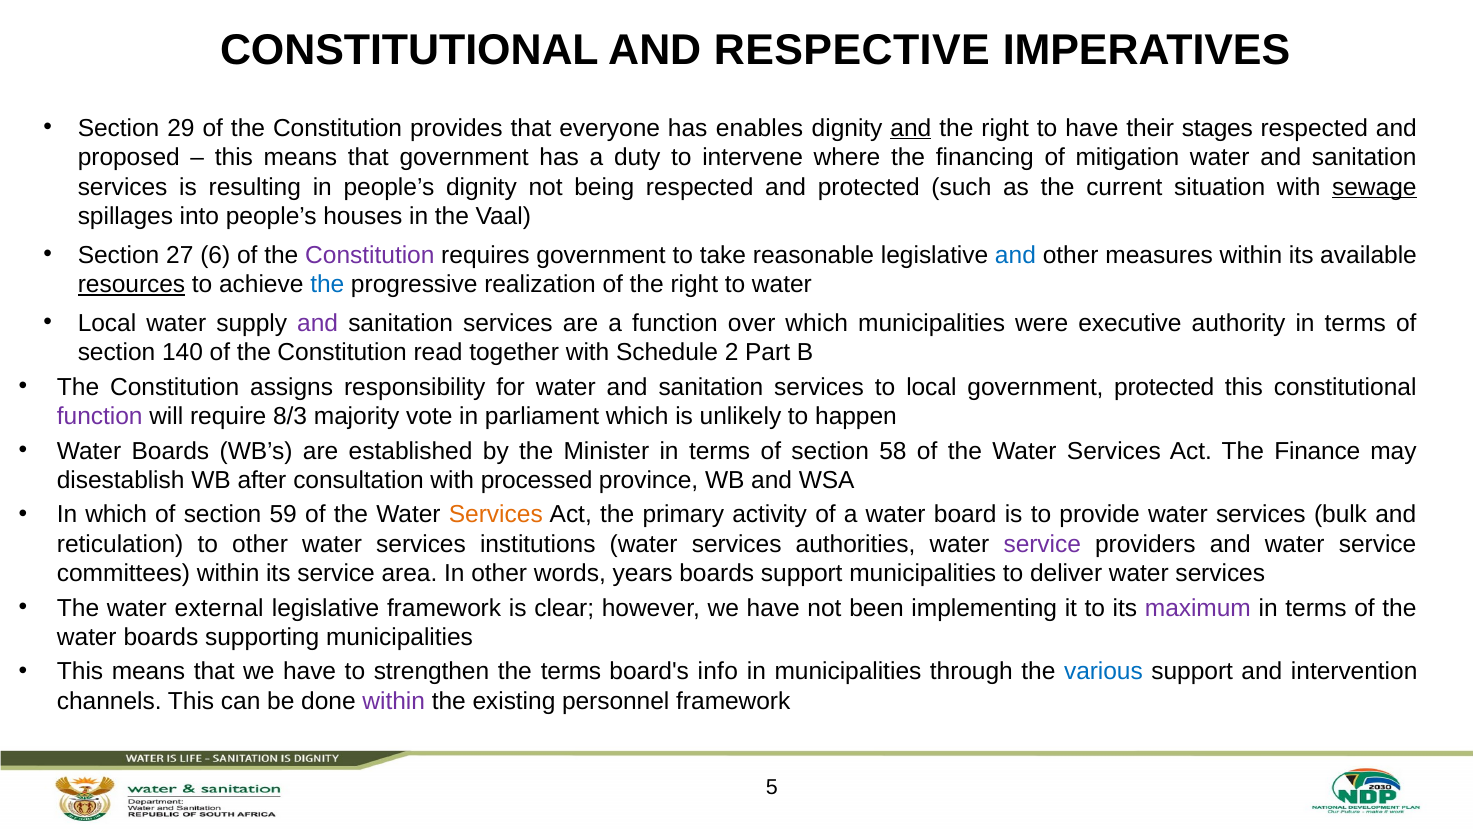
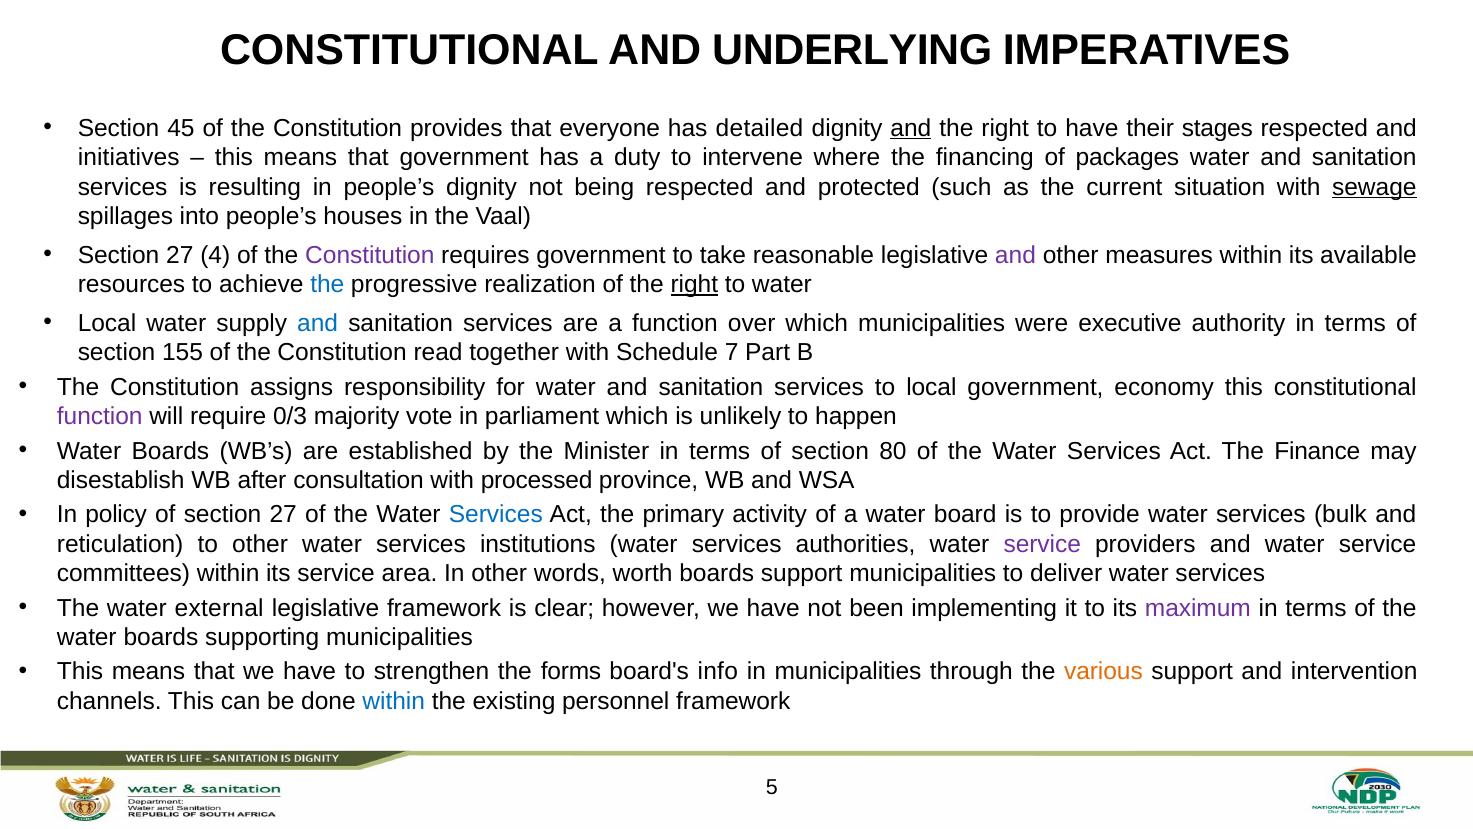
RESPECTIVE: RESPECTIVE -> UNDERLYING
29: 29 -> 45
enables: enables -> detailed
proposed: proposed -> initiatives
mitigation: mitigation -> packages
6: 6 -> 4
and at (1015, 255) colour: blue -> purple
resources underline: present -> none
right at (694, 284) underline: none -> present
and at (318, 323) colour: purple -> blue
140: 140 -> 155
2: 2 -> 7
government protected: protected -> economy
8/3: 8/3 -> 0/3
58: 58 -> 80
In which: which -> policy
of section 59: 59 -> 27
Services at (496, 514) colour: orange -> blue
years: years -> worth
the terms: terms -> forms
various colour: blue -> orange
within at (394, 701) colour: purple -> blue
